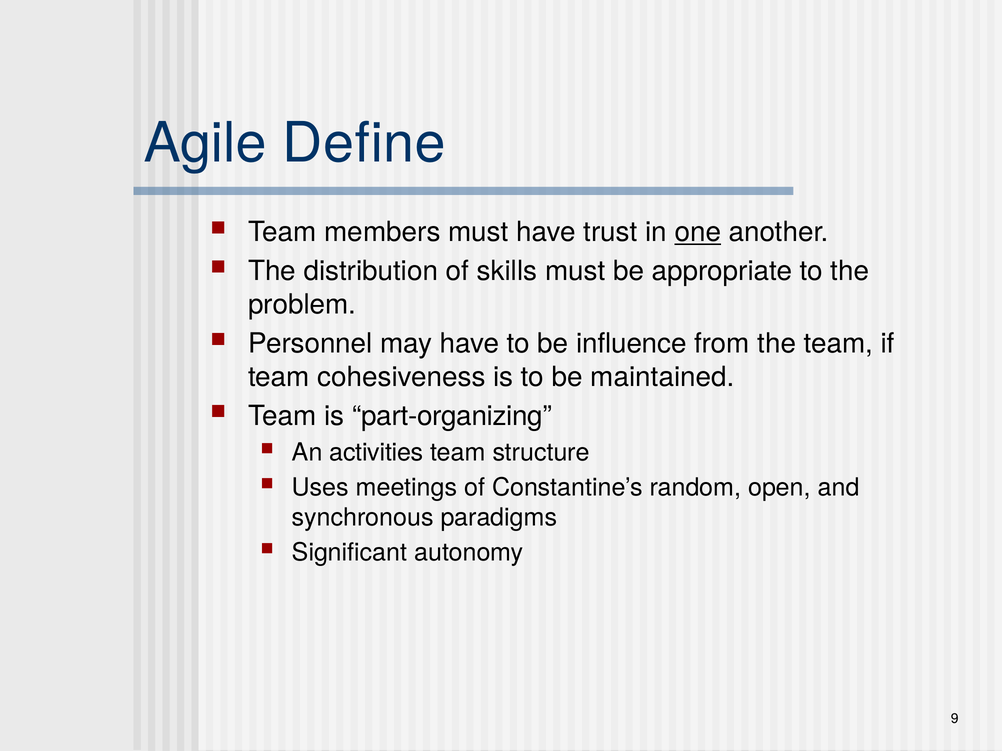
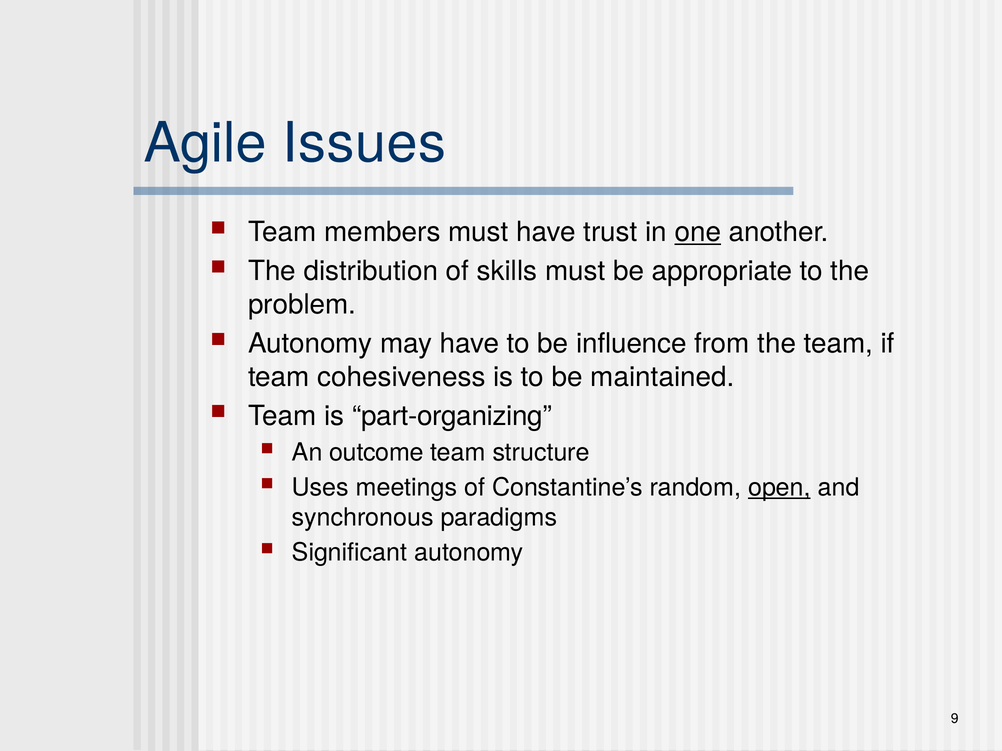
Define: Define -> Issues
Personnel at (310, 344): Personnel -> Autonomy
activities: activities -> outcome
open underline: none -> present
